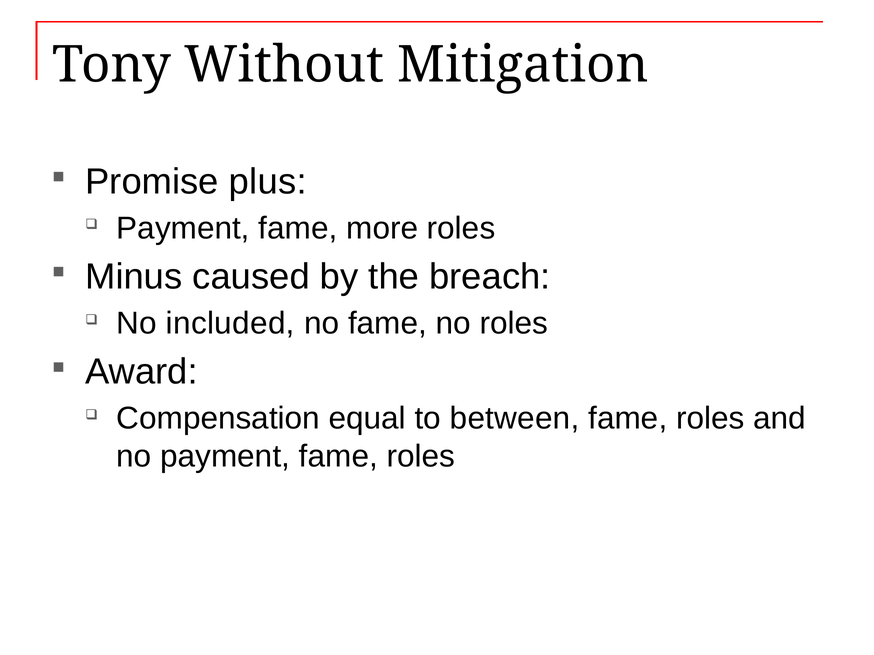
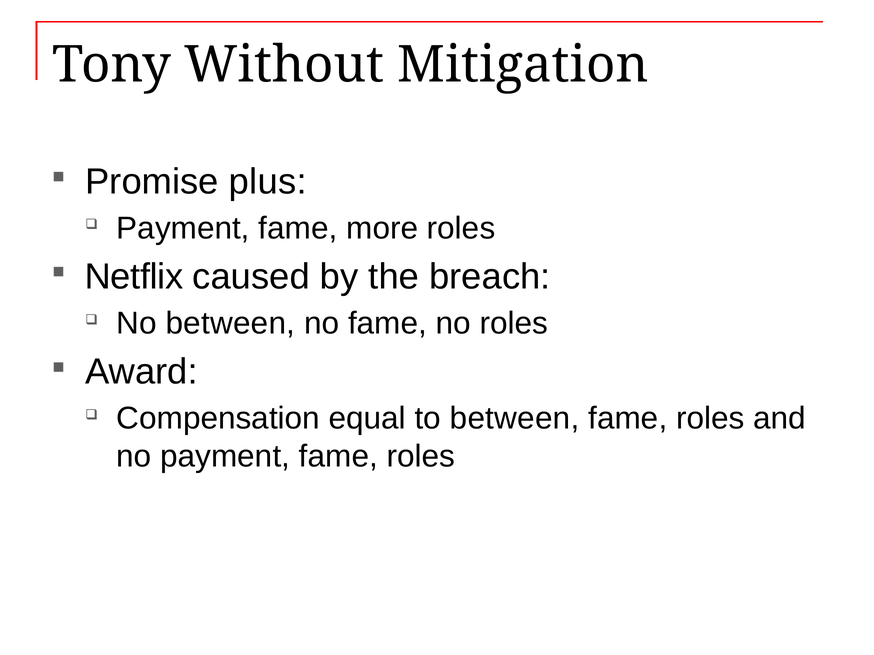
Minus: Minus -> Netflix
No included: included -> between
